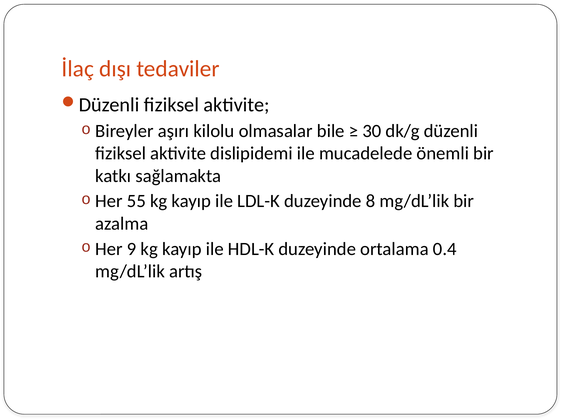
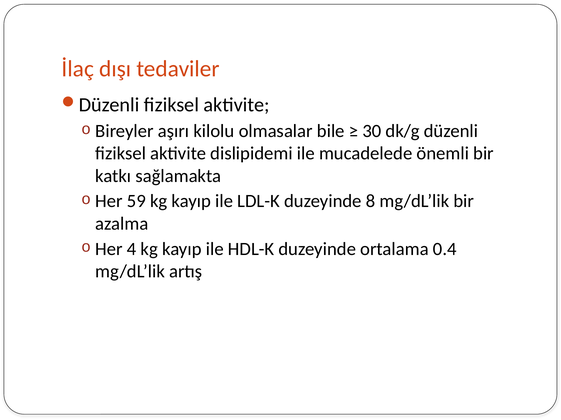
55: 55 -> 59
9: 9 -> 4
